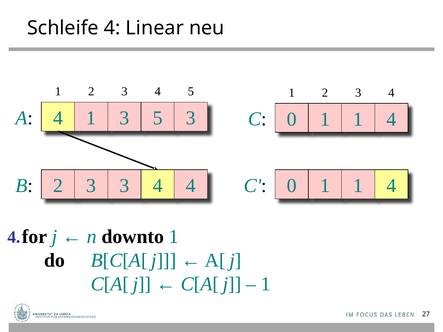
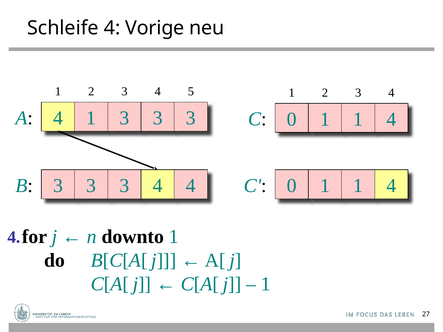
Linear: Linear -> Vorige
1 3 5: 5 -> 3
B 2: 2 -> 3
